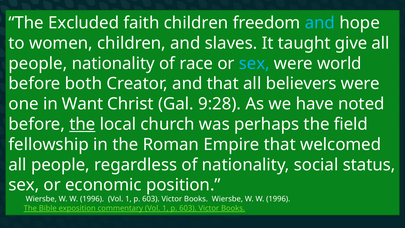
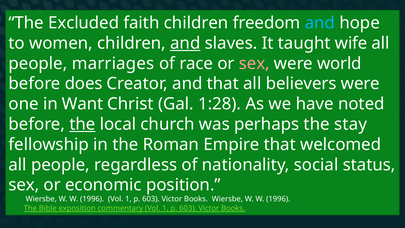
and at (185, 43) underline: none -> present
give: give -> wife
people nationality: nationality -> marriages
sex at (254, 63) colour: light blue -> pink
both: both -> does
9:28: 9:28 -> 1:28
field: field -> stay
